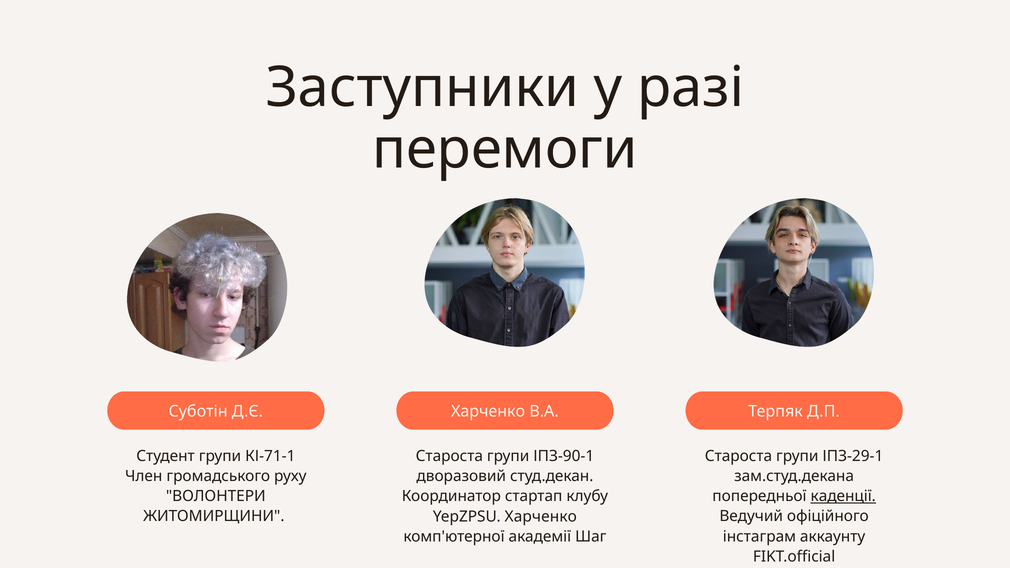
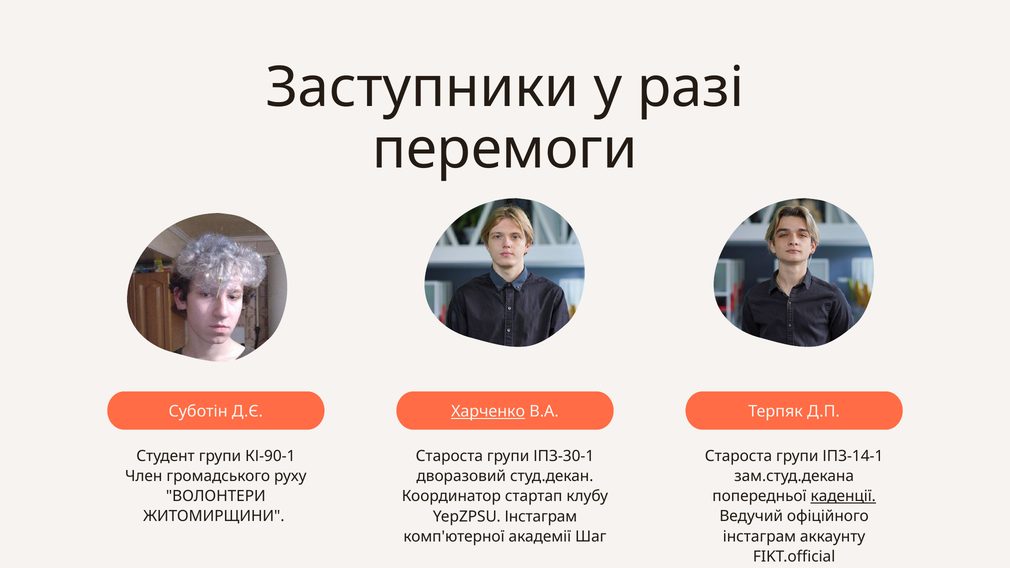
Харченко at (488, 412) underline: none -> present
КІ-71-1: КІ-71-1 -> КІ-90-1
ІПЗ-90-1: ІПЗ-90-1 -> ІПЗ-30-1
ІПЗ-29-1: ІПЗ-29-1 -> ІПЗ-14-1
YepZPSU Харченко: Харченко -> Інстаграм
